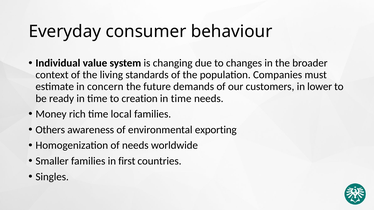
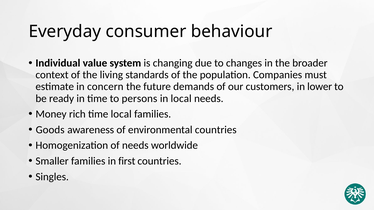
creation: creation -> persons
time at (181, 99): time -> local
Others: Others -> Goods
environmental exporting: exporting -> countries
